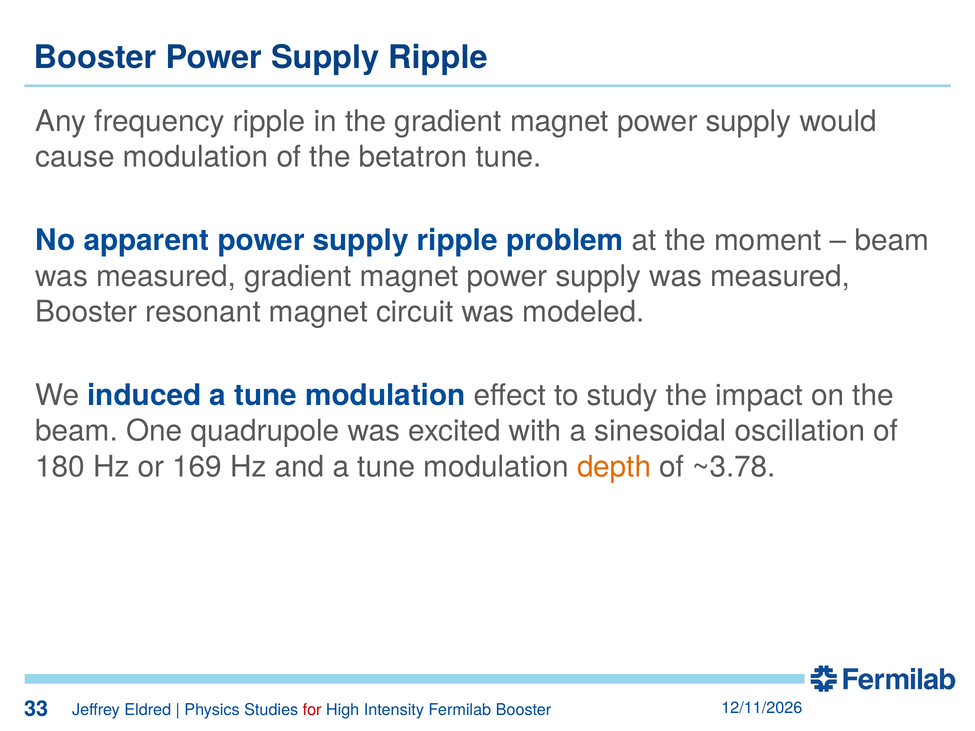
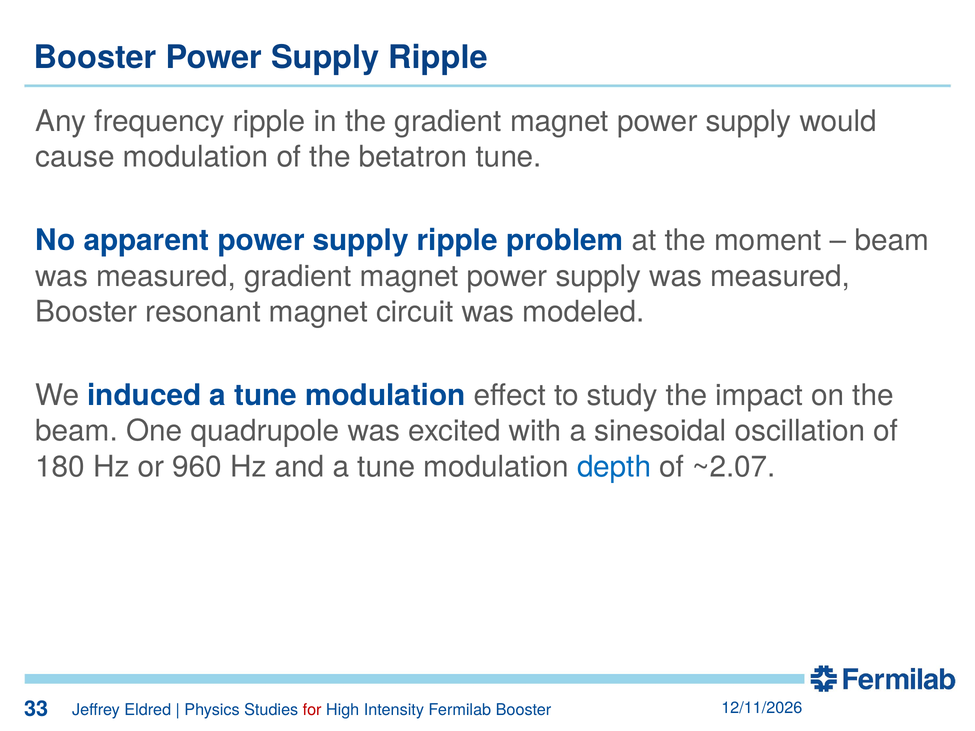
169: 169 -> 960
depth colour: orange -> blue
~3.78: ~3.78 -> ~2.07
